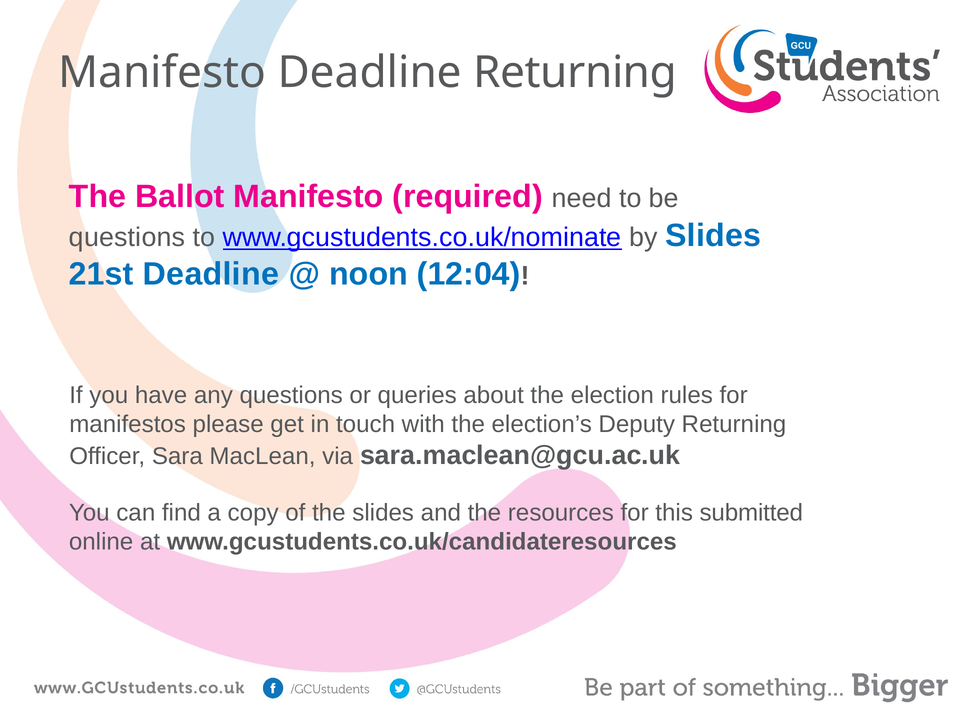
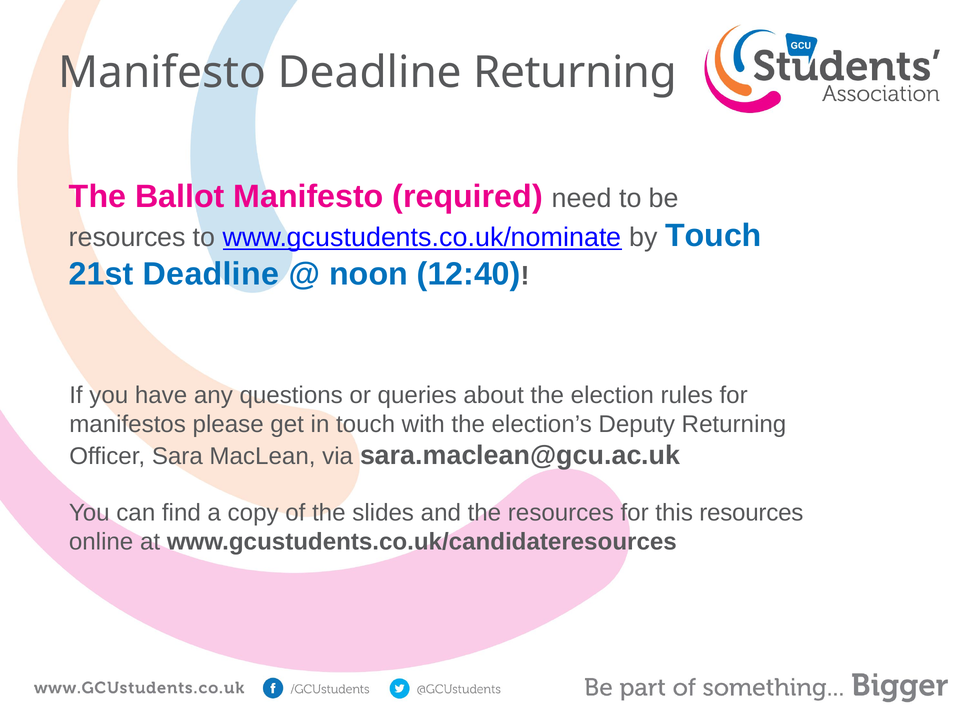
questions at (127, 237): questions -> resources
by Slides: Slides -> Touch
12:04: 12:04 -> 12:40
this submitted: submitted -> resources
